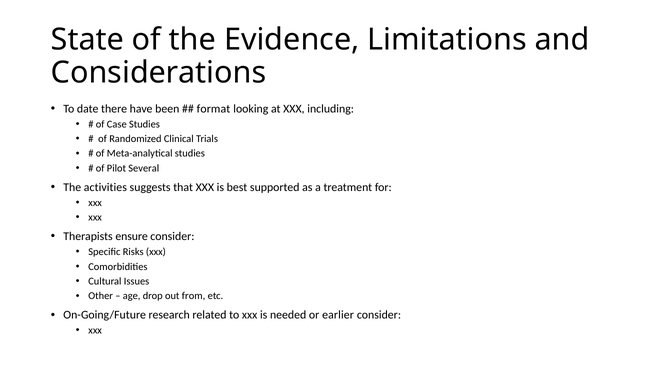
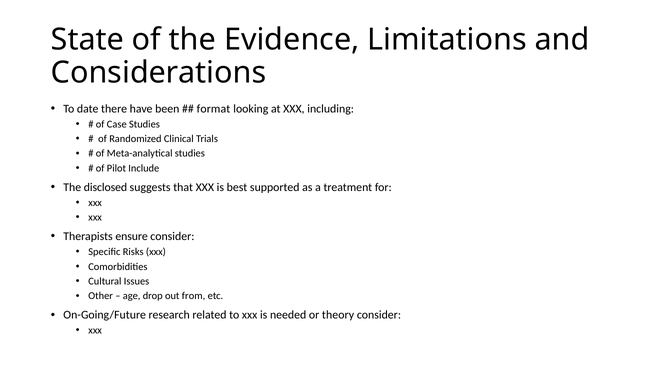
Several: Several -> Include
activities: activities -> disclosed
earlier: earlier -> theory
